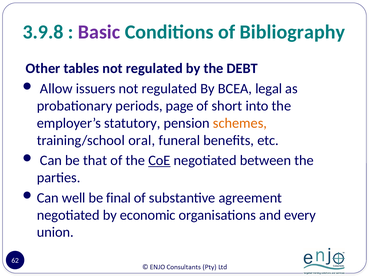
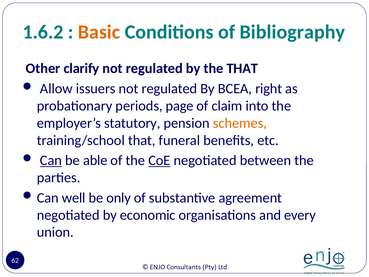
3.9.8: 3.9.8 -> 1.6.2
Basic colour: purple -> orange
tables: tables -> clarify
the DEBT: DEBT -> THAT
legal: legal -> right
short: short -> claim
training/school oral: oral -> that
Can underline: none -> present
that: that -> able
final: final -> only
